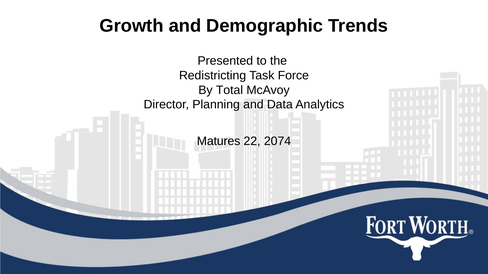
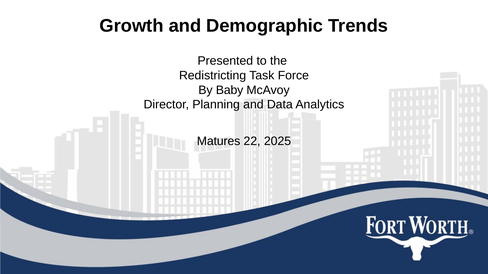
Total: Total -> Baby
2074: 2074 -> 2025
